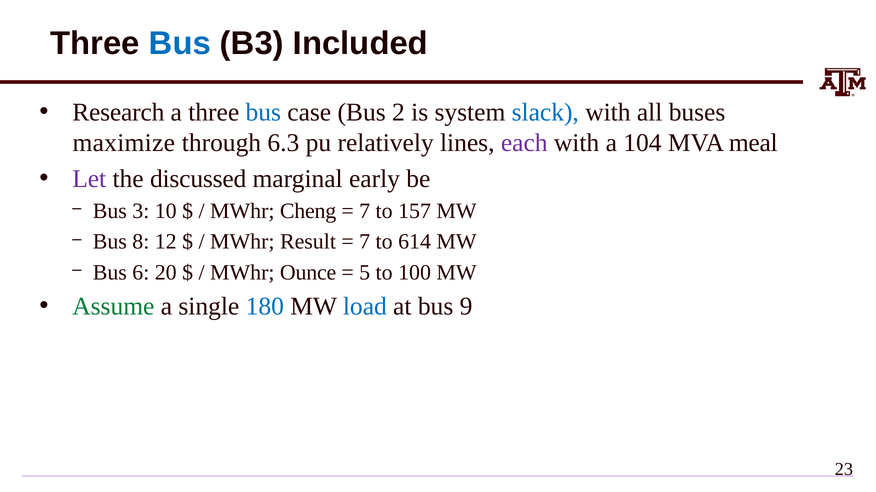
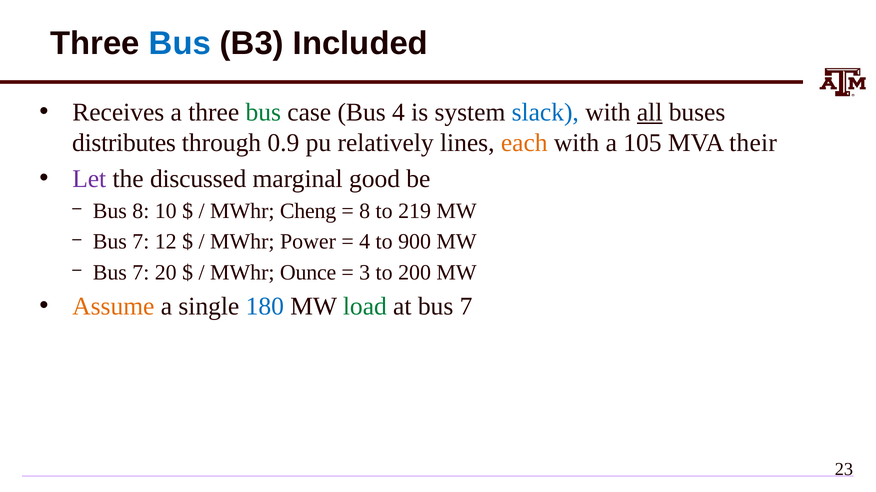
Research: Research -> Receives
bus at (263, 112) colour: blue -> green
Bus 2: 2 -> 4
all underline: none -> present
maximize: maximize -> distributes
6.3: 6.3 -> 0.9
each colour: purple -> orange
104: 104 -> 105
meal: meal -> their
early: early -> good
Bus 3: 3 -> 8
7 at (365, 211): 7 -> 8
157: 157 -> 219
8 at (141, 242): 8 -> 7
Result: Result -> Power
7 at (365, 242): 7 -> 4
614: 614 -> 900
6 at (141, 273): 6 -> 7
5: 5 -> 3
100: 100 -> 200
Assume colour: green -> orange
load colour: blue -> green
at bus 9: 9 -> 7
